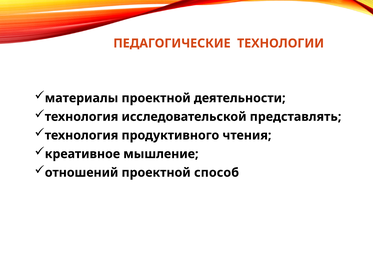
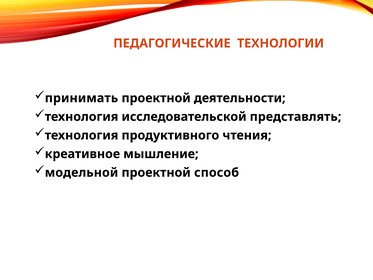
материалы: материалы -> принимать
отношений: отношений -> модельной
